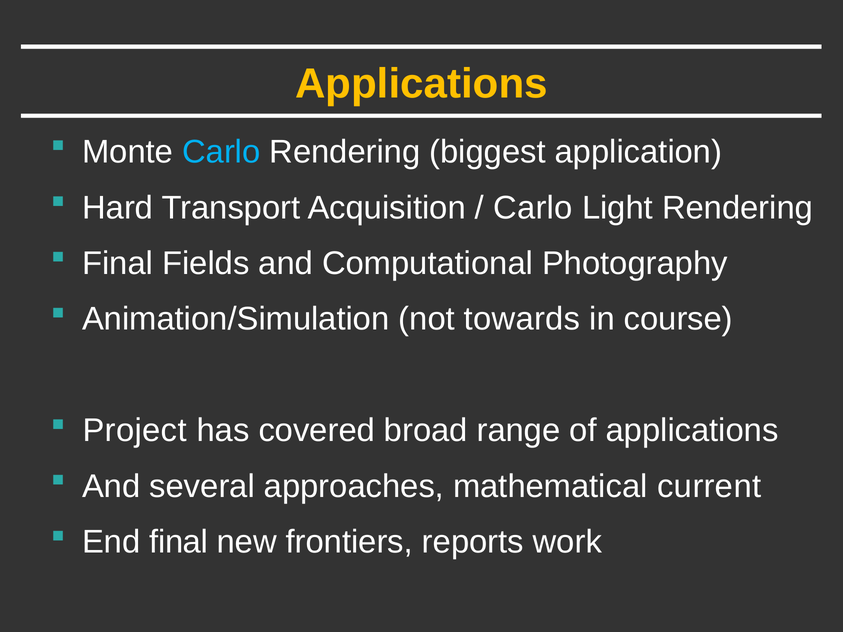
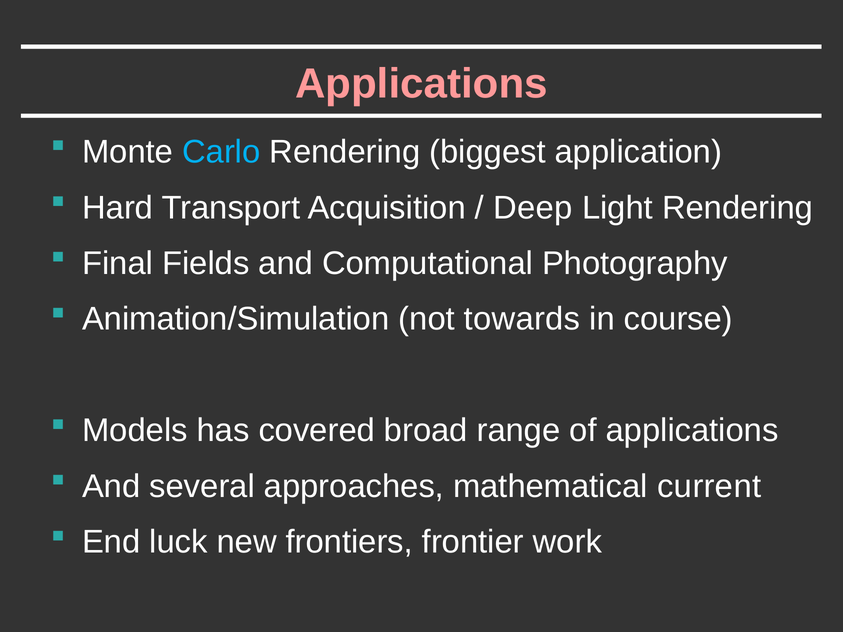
Applications at (421, 84) colour: yellow -> pink
Carlo at (533, 208): Carlo -> Deep
Project: Project -> Models
End final: final -> luck
reports: reports -> frontier
